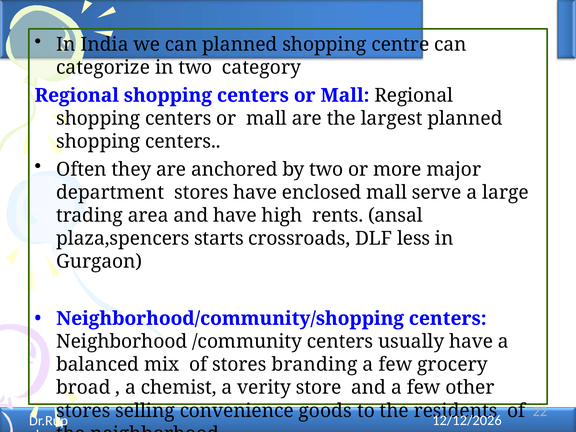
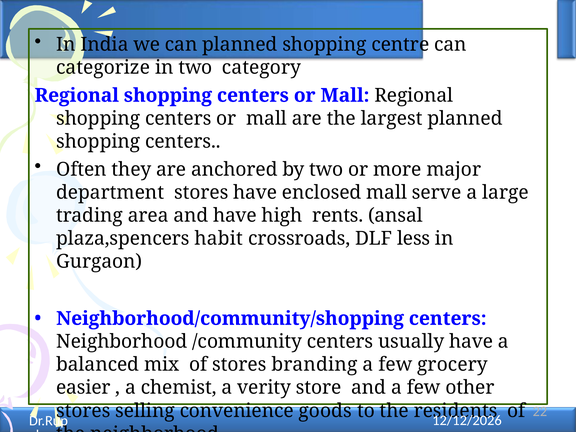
starts: starts -> habit
broad: broad -> easier
